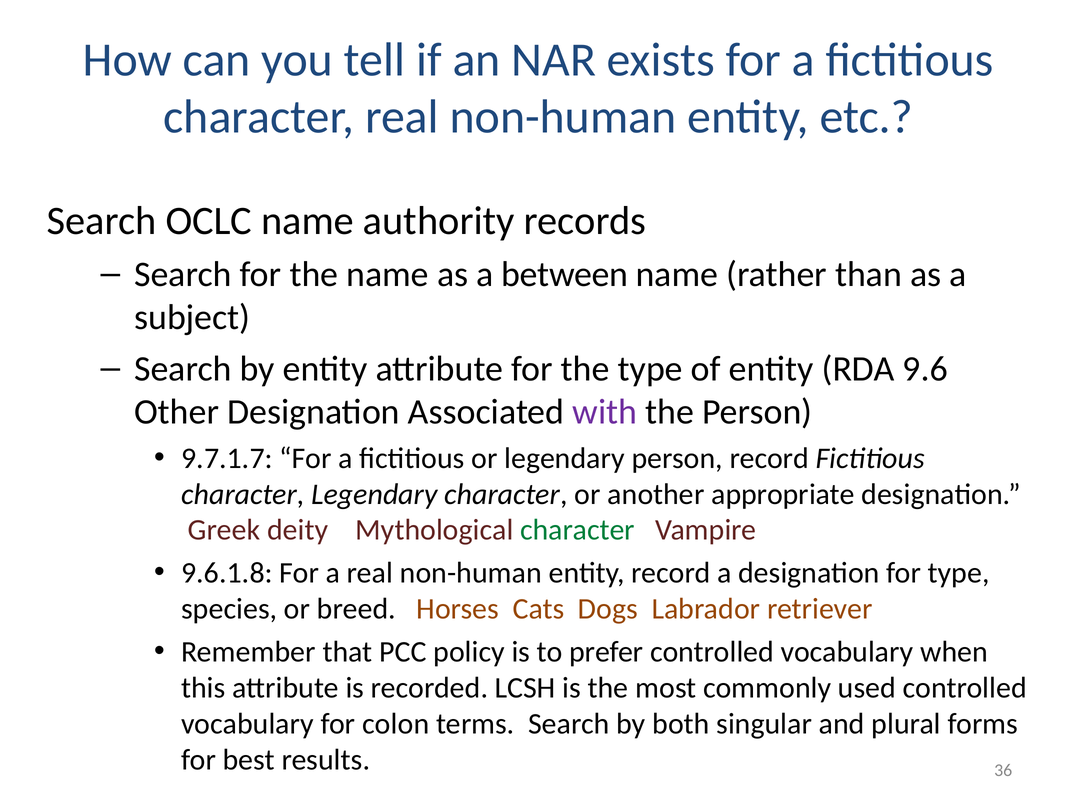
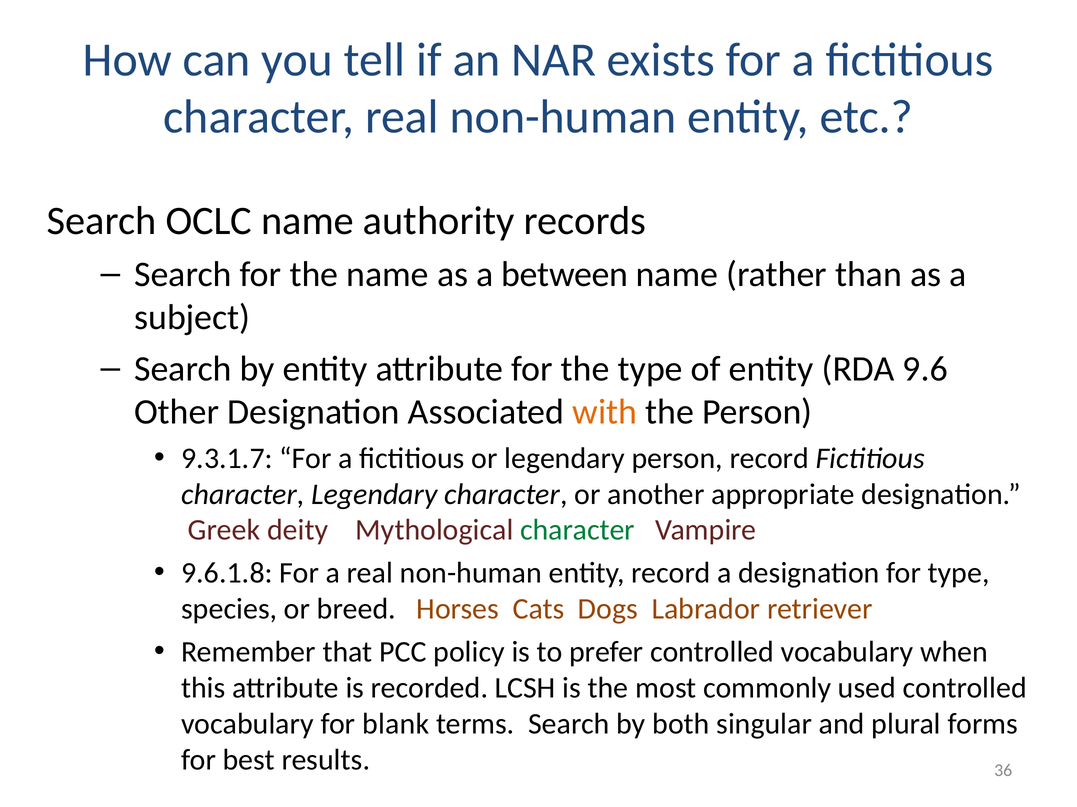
with colour: purple -> orange
9.7.1.7: 9.7.1.7 -> 9.3.1.7
colon: colon -> blank
